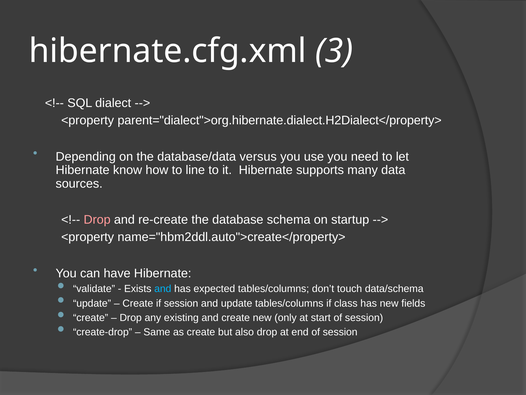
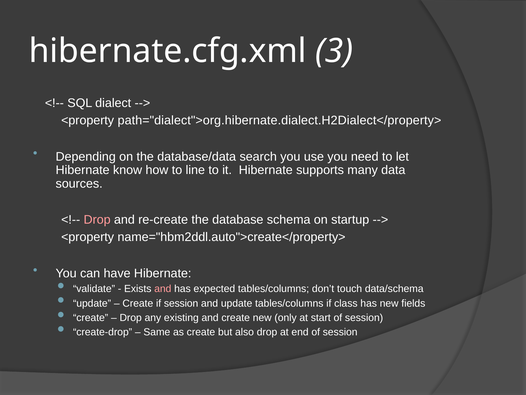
parent="dialect">org.hibernate.dialect.H2Dialect</property>: parent="dialect">org.hibernate.dialect.H2Dialect</property> -> path="dialect">org.hibernate.dialect.H2Dialect</property>
versus: versus -> search
and at (163, 288) colour: light blue -> pink
